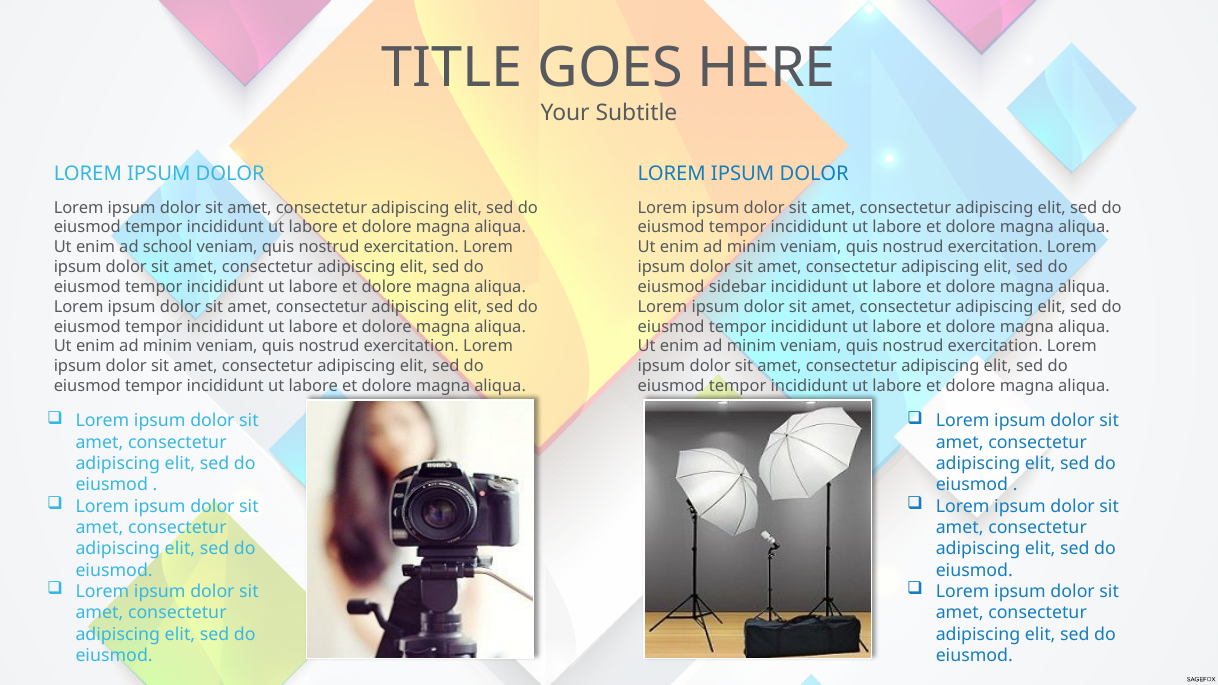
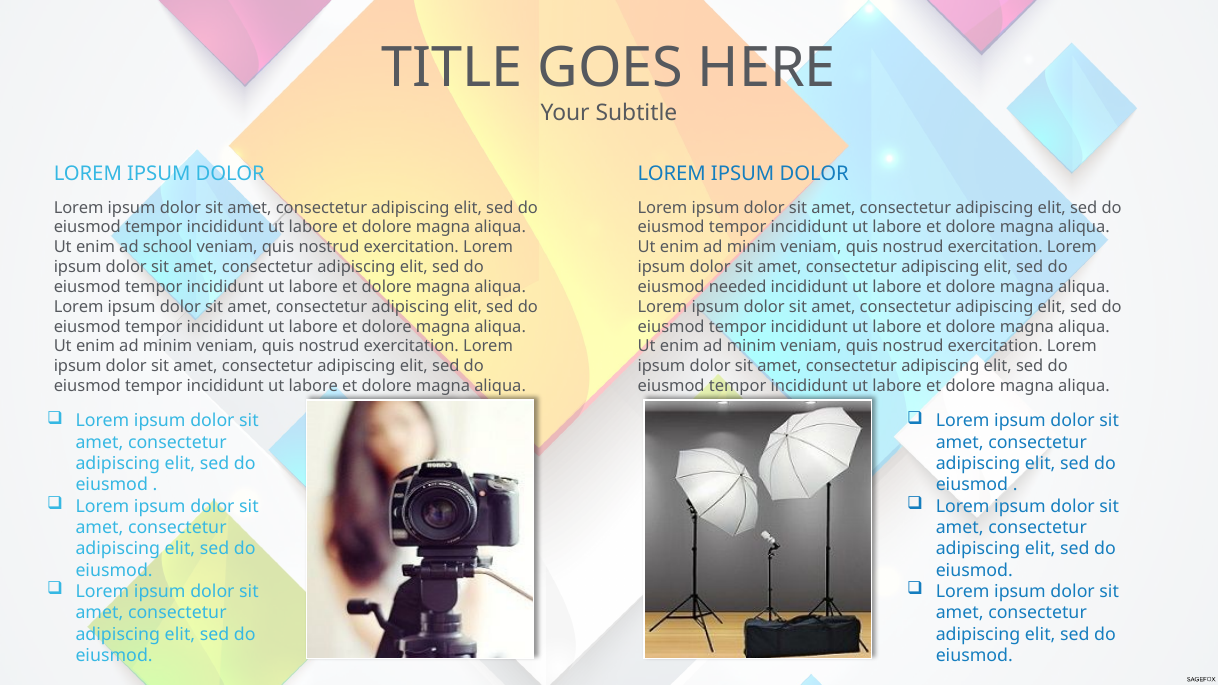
sidebar: sidebar -> needed
